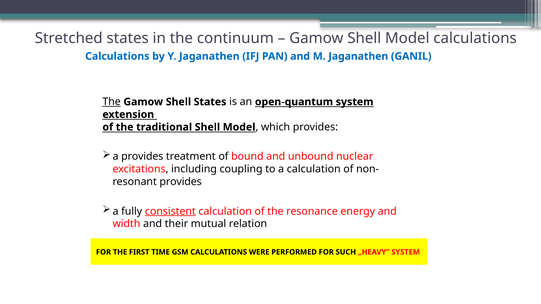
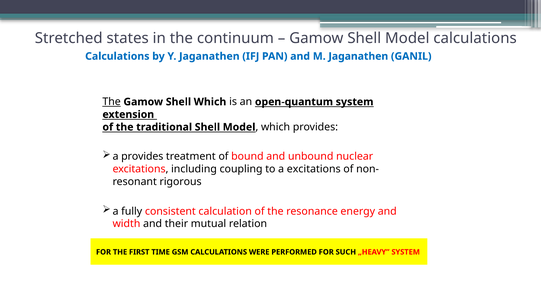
Shell States: States -> Which
a calculation: calculation -> excitations
provides at (181, 182): provides -> rigorous
consistent underline: present -> none
